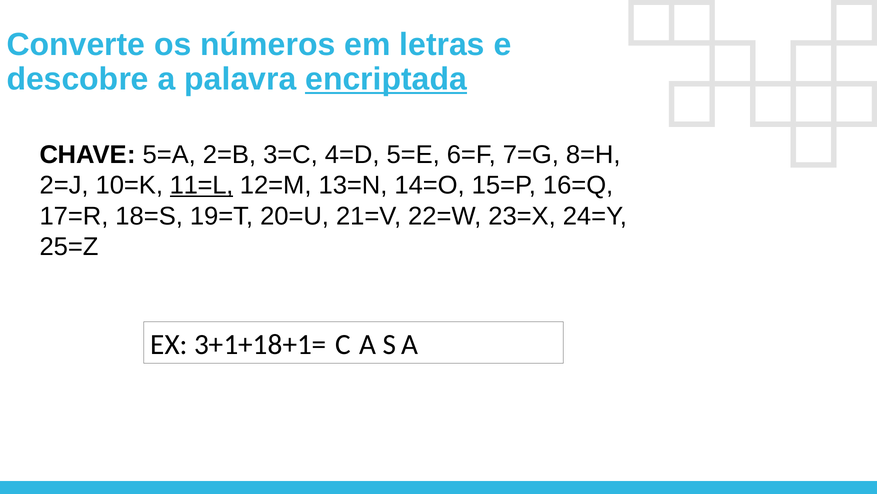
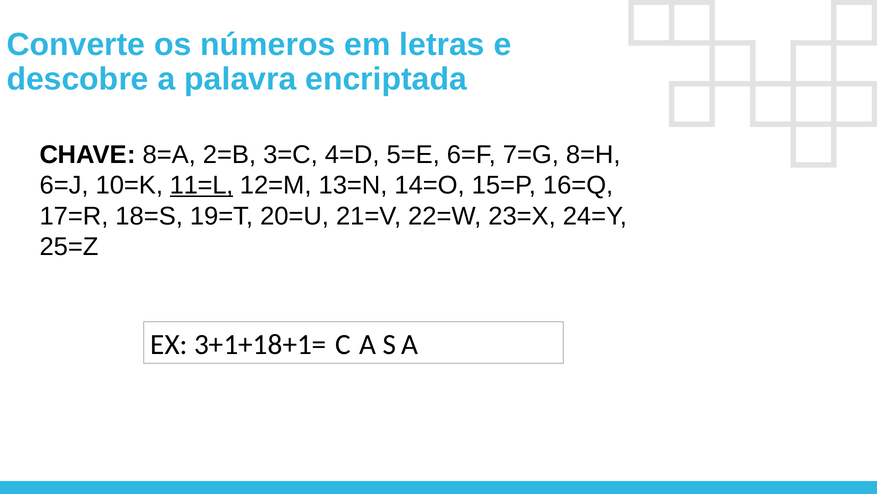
encriptada underline: present -> none
5=A: 5=A -> 8=A
2=J: 2=J -> 6=J
